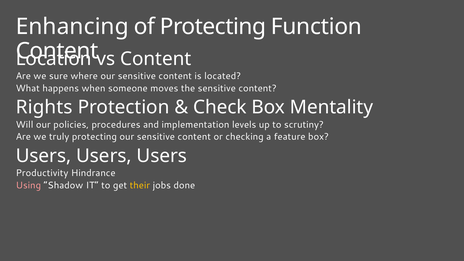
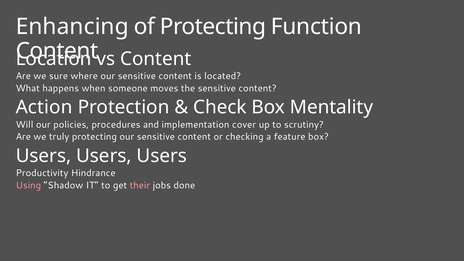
Rights: Rights -> Action
levels: levels -> cover
their colour: yellow -> pink
